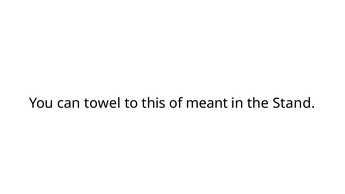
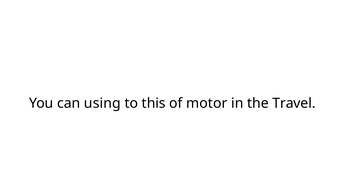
towel: towel -> using
meant: meant -> motor
Stand: Stand -> Travel
